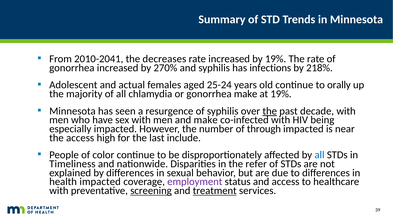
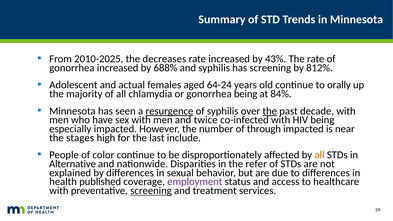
2010-2041: 2010-2041 -> 2010-2025
by 19%: 19% -> 43%
270%: 270% -> 688%
has infections: infections -> screening
218%: 218% -> 812%
25-24: 25-24 -> 64-24
gonorrhea make: make -> being
at 19%: 19% -> 84%
resurgence underline: none -> present
and make: make -> twice
the access: access -> stages
all at (320, 155) colour: blue -> orange
Timeliness: Timeliness -> Alternative
health impacted: impacted -> published
treatment underline: present -> none
